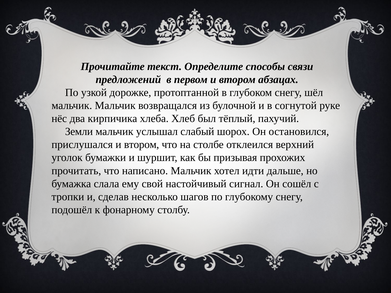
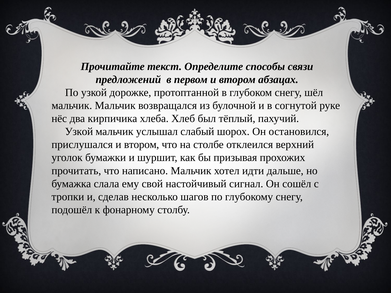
Земли at (79, 132): Земли -> Узкой
